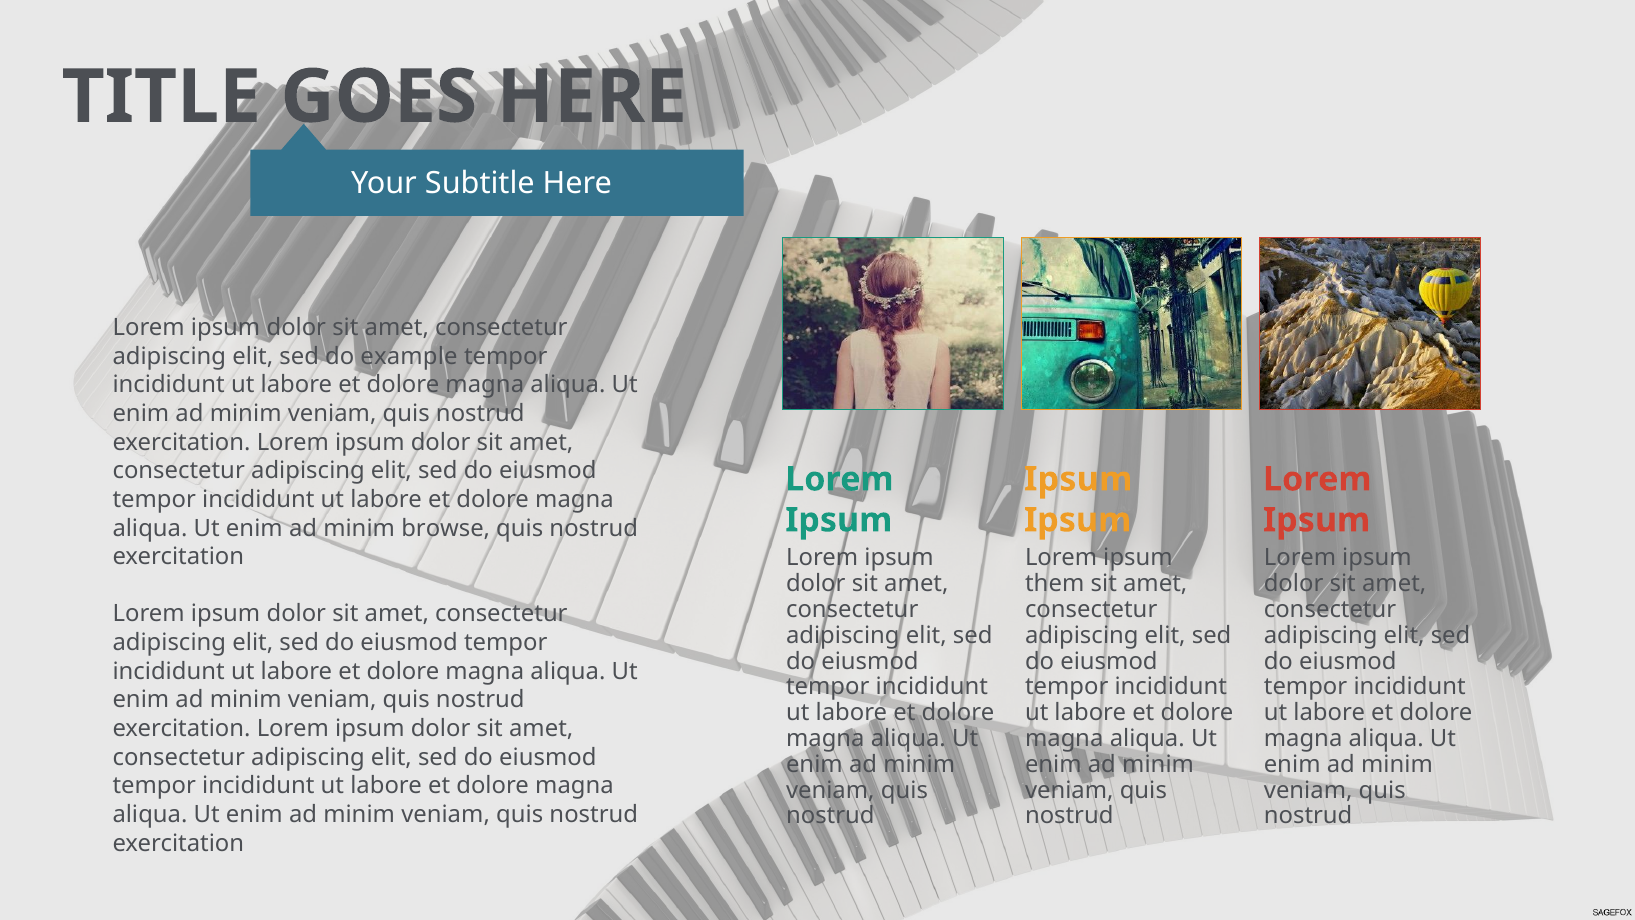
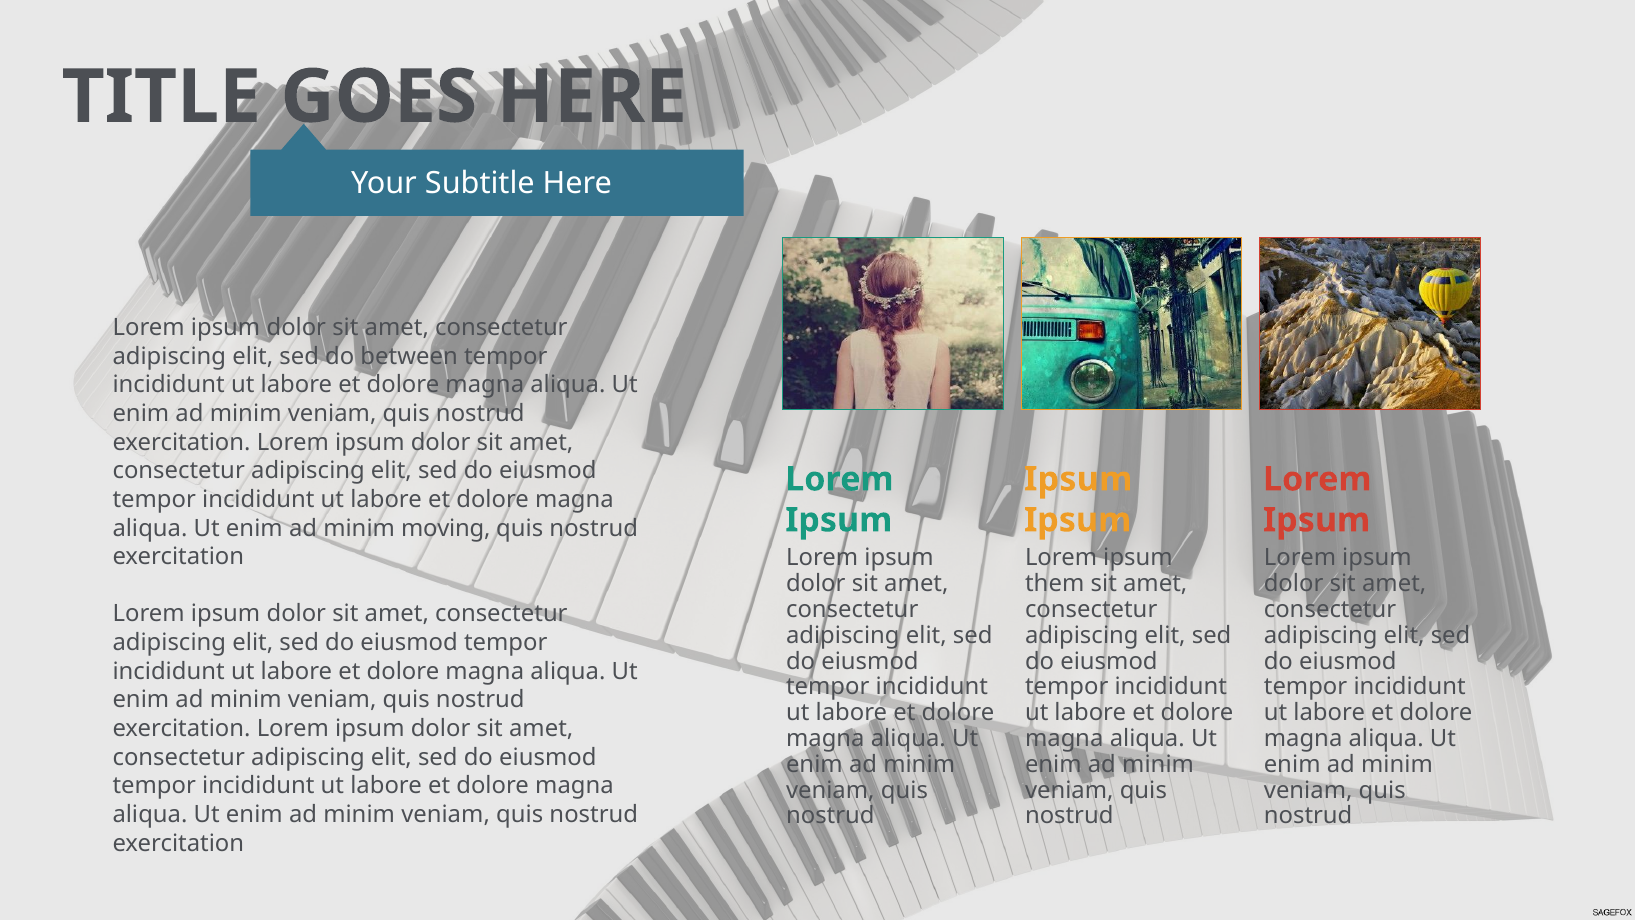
example: example -> between
browse: browse -> moving
